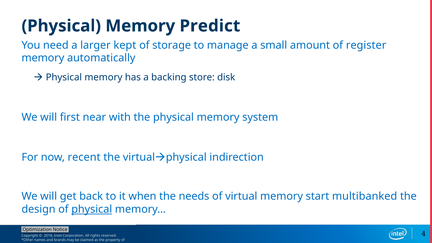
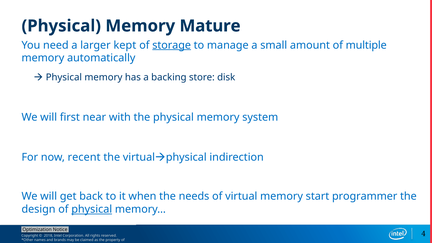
Predict: Predict -> Mature
storage underline: none -> present
register: register -> multiple
multibanked: multibanked -> programmer
